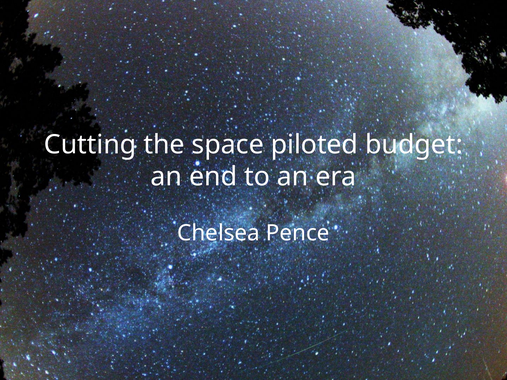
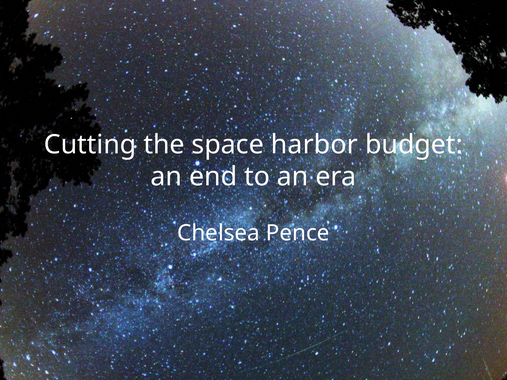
piloted: piloted -> harbor
